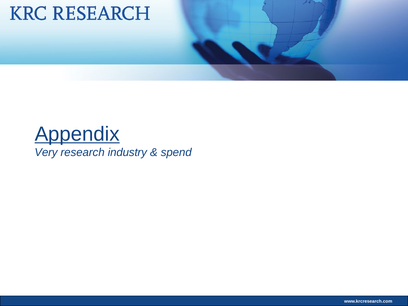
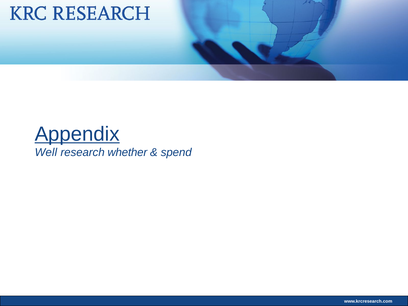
Very: Very -> Well
industry: industry -> whether
